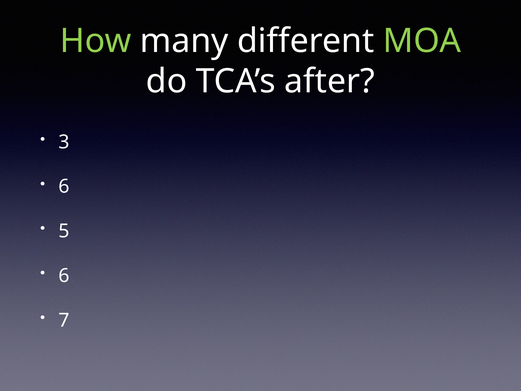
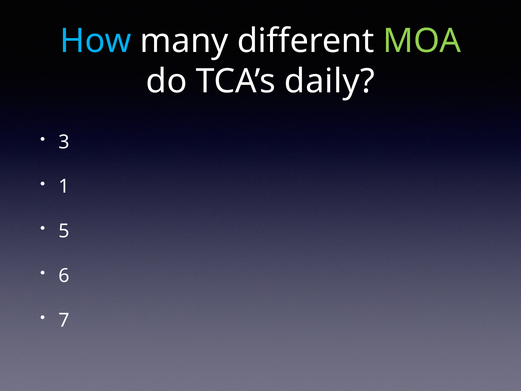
How colour: light green -> light blue
after: after -> daily
6 at (64, 186): 6 -> 1
